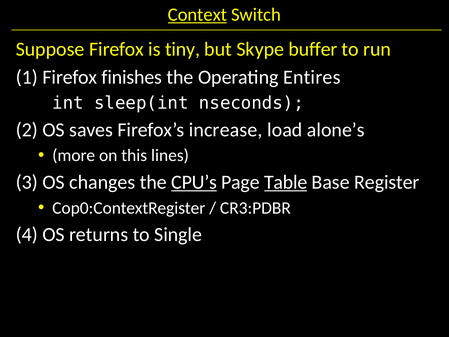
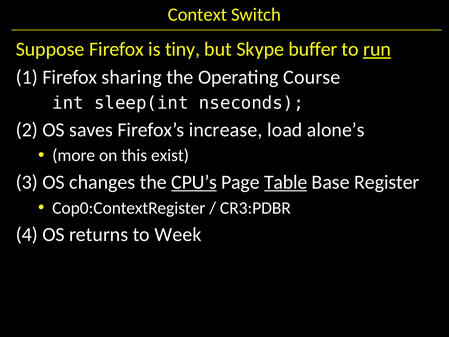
Context underline: present -> none
run underline: none -> present
finishes: finishes -> sharing
Entires: Entires -> Course
lines: lines -> exist
Single: Single -> Week
